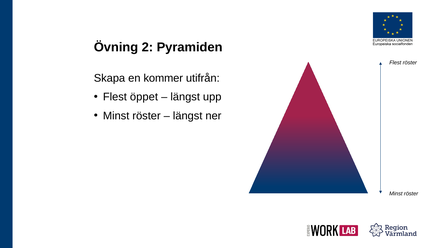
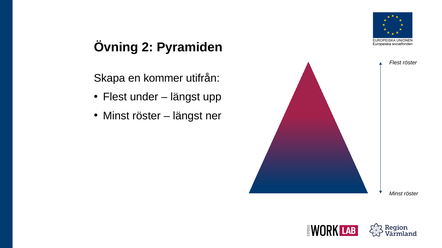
öppet: öppet -> under
